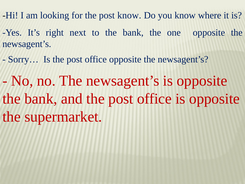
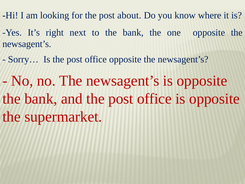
post know: know -> about
